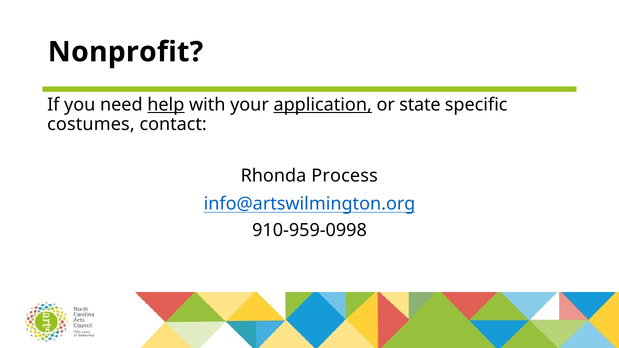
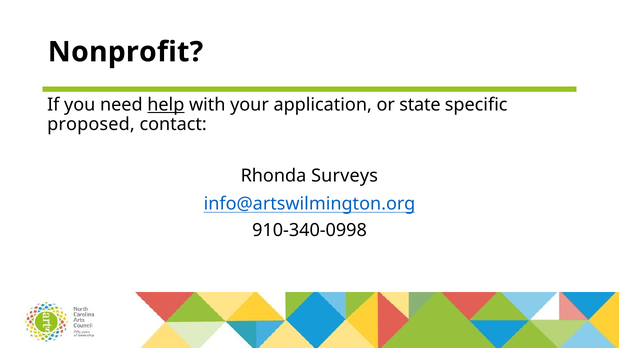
application underline: present -> none
costumes: costumes -> proposed
Process: Process -> Surveys
910-959-0998: 910-959-0998 -> 910-340-0998
